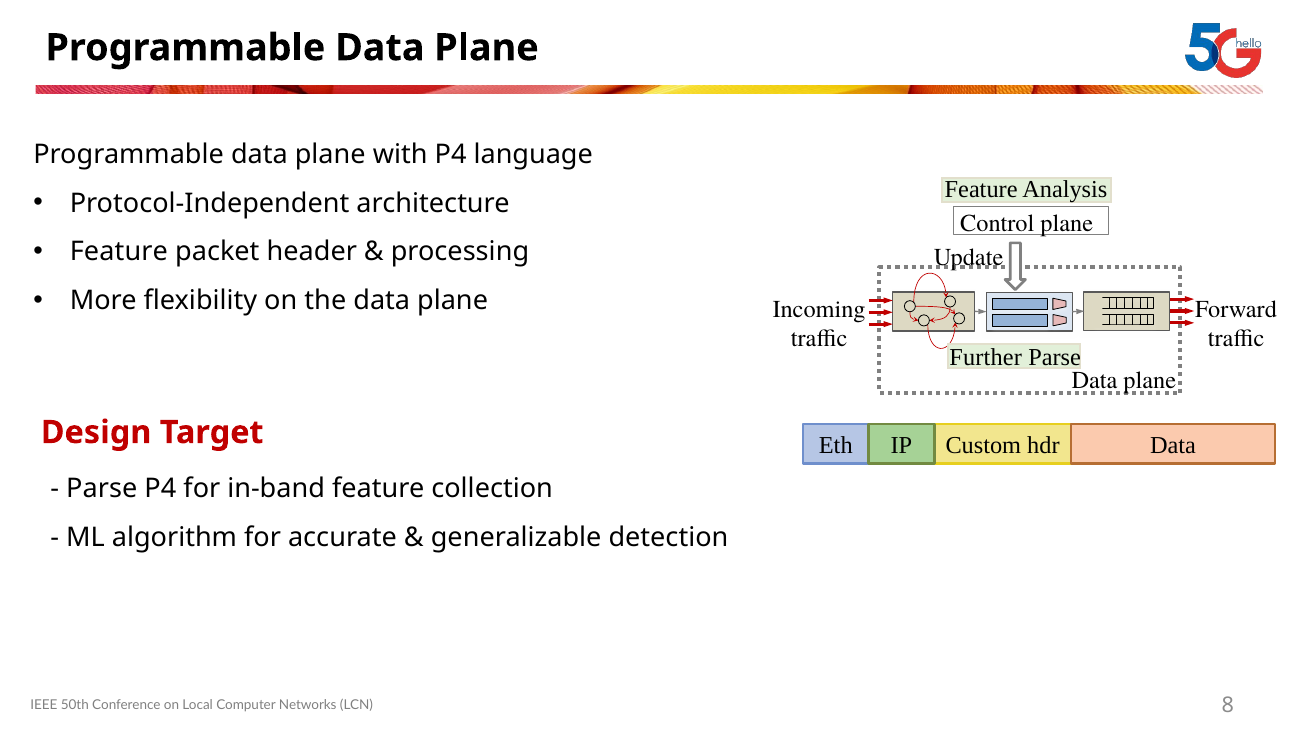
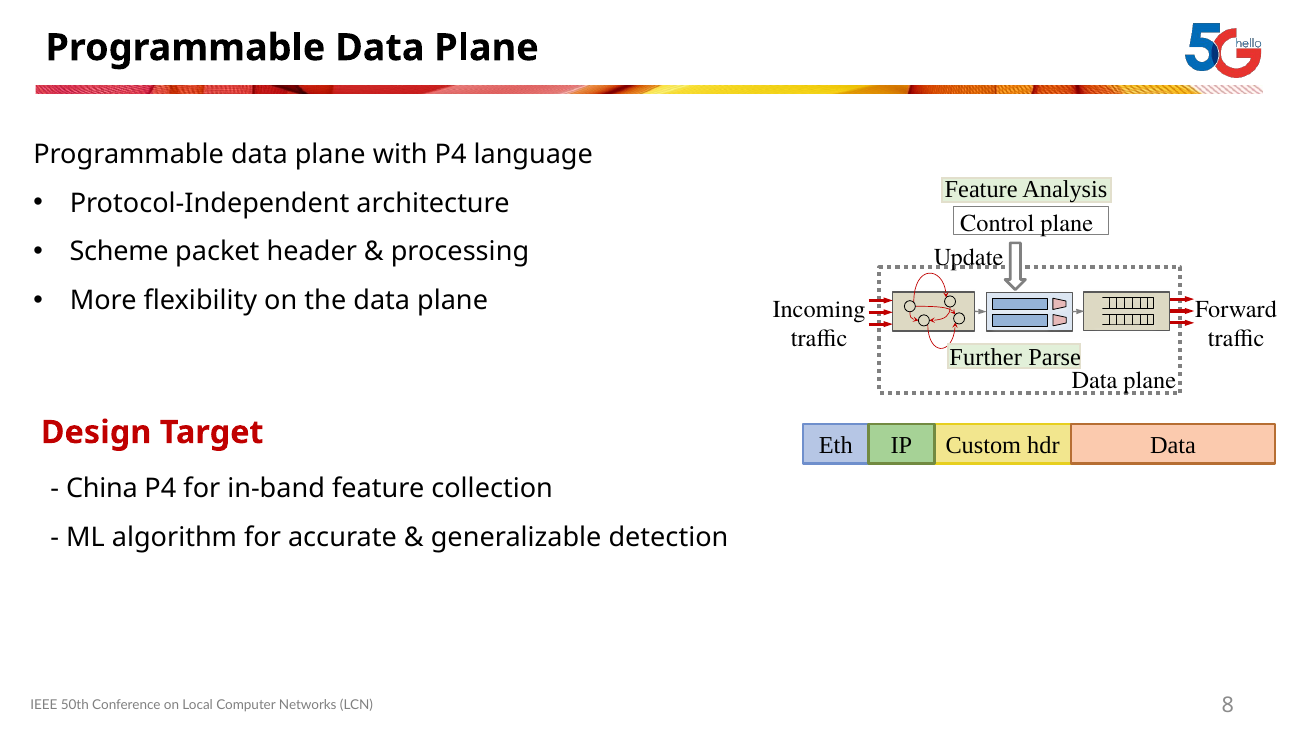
Feature at (119, 252): Feature -> Scheme
Parse at (102, 489): Parse -> China
